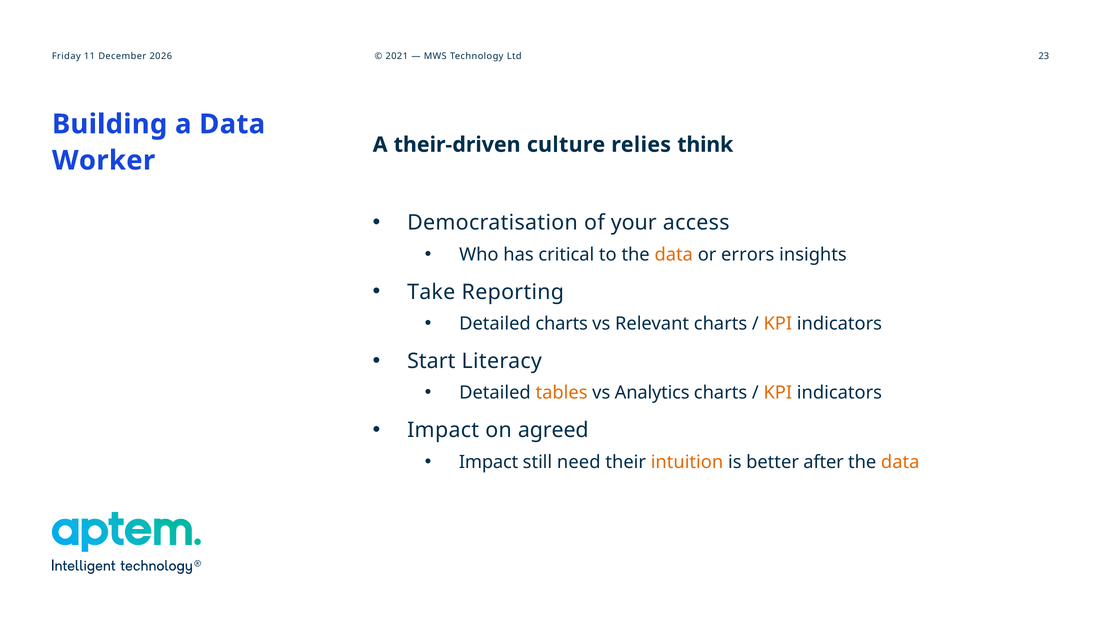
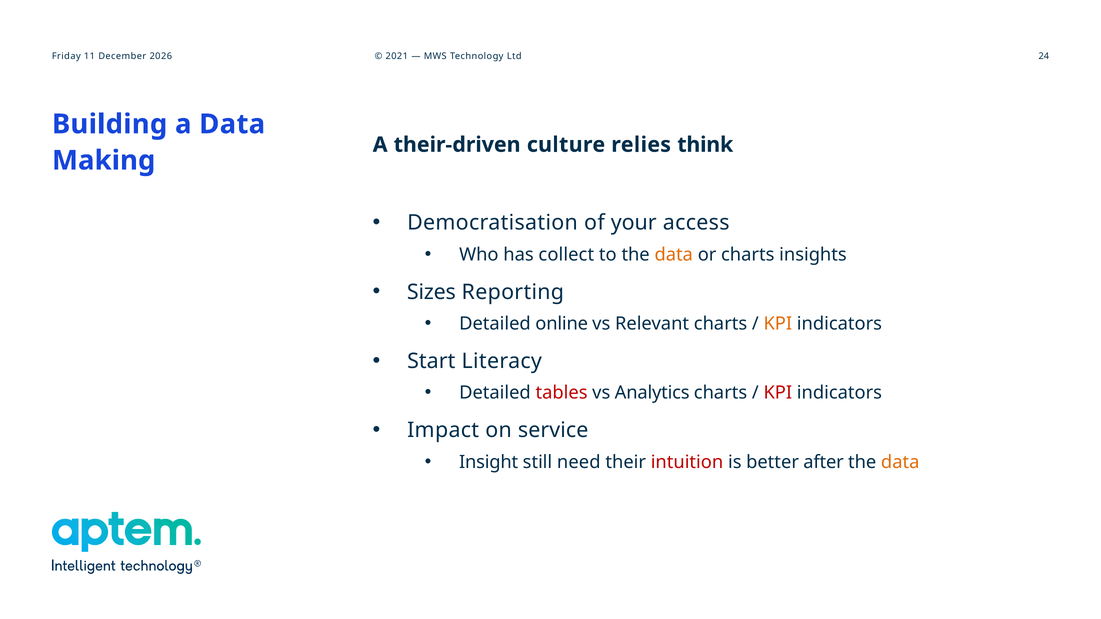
23: 23 -> 24
Worker: Worker -> Making
critical: critical -> collect
or errors: errors -> charts
Take: Take -> Sizes
Detailed charts: charts -> online
tables colour: orange -> red
KPI at (778, 393) colour: orange -> red
agreed: agreed -> service
Impact at (489, 462): Impact -> Insight
intuition colour: orange -> red
